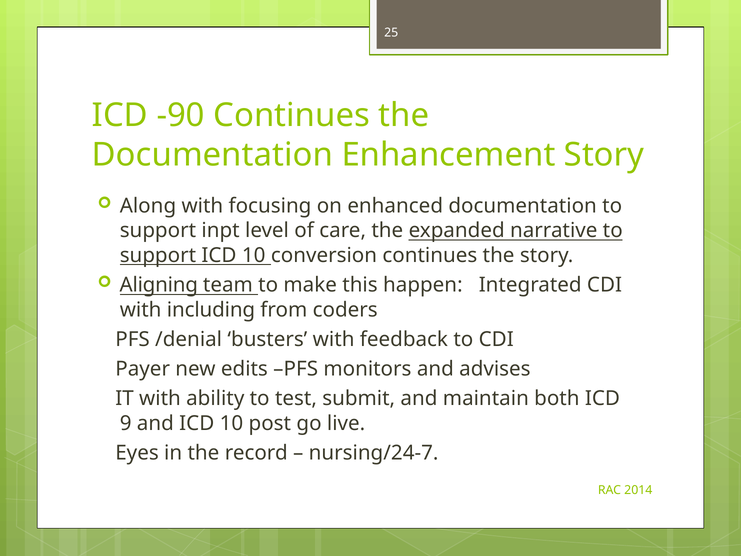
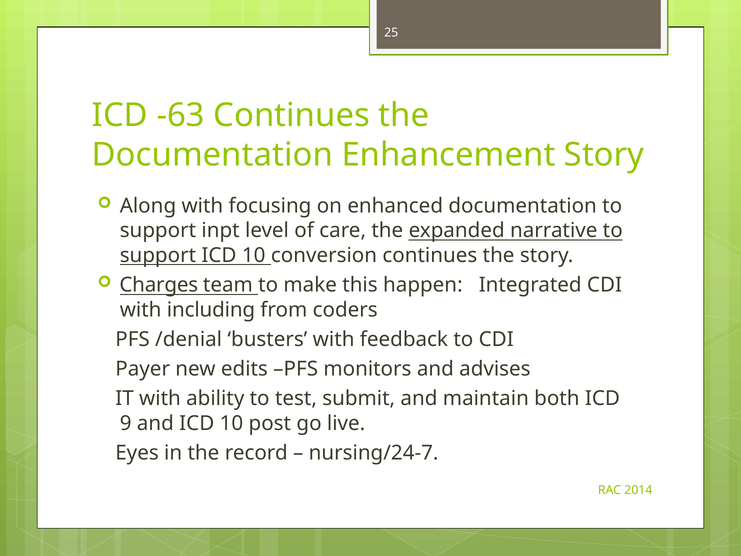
-90: -90 -> -63
Aligning: Aligning -> Charges
